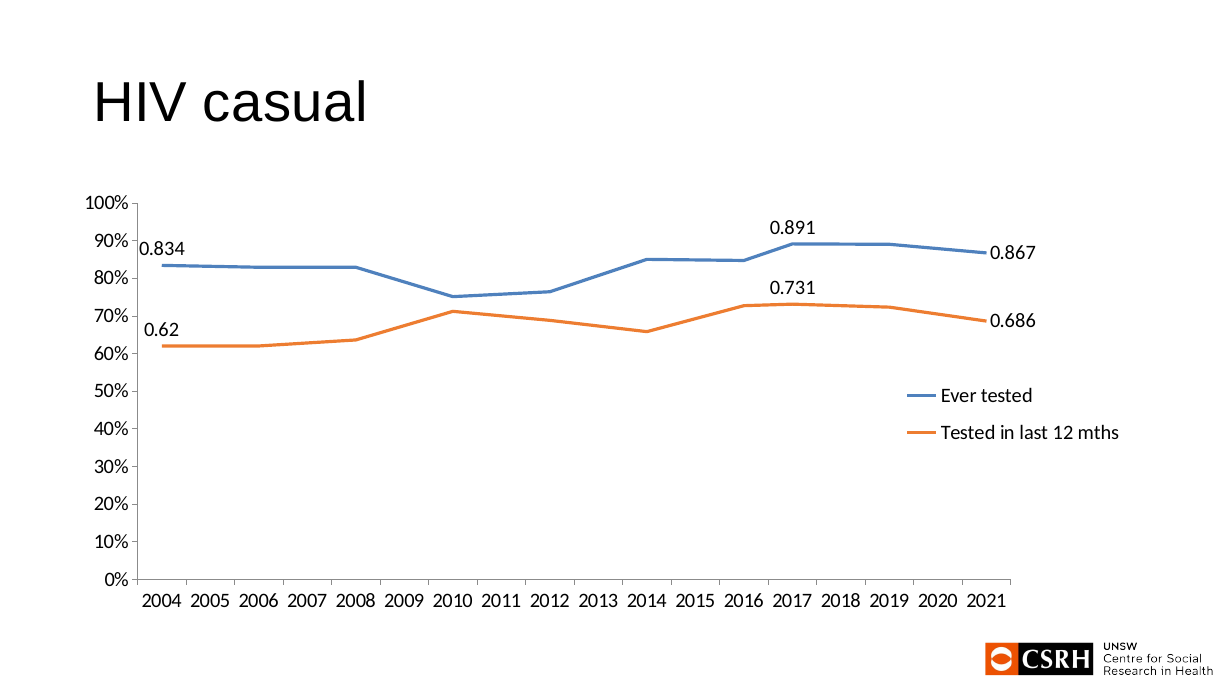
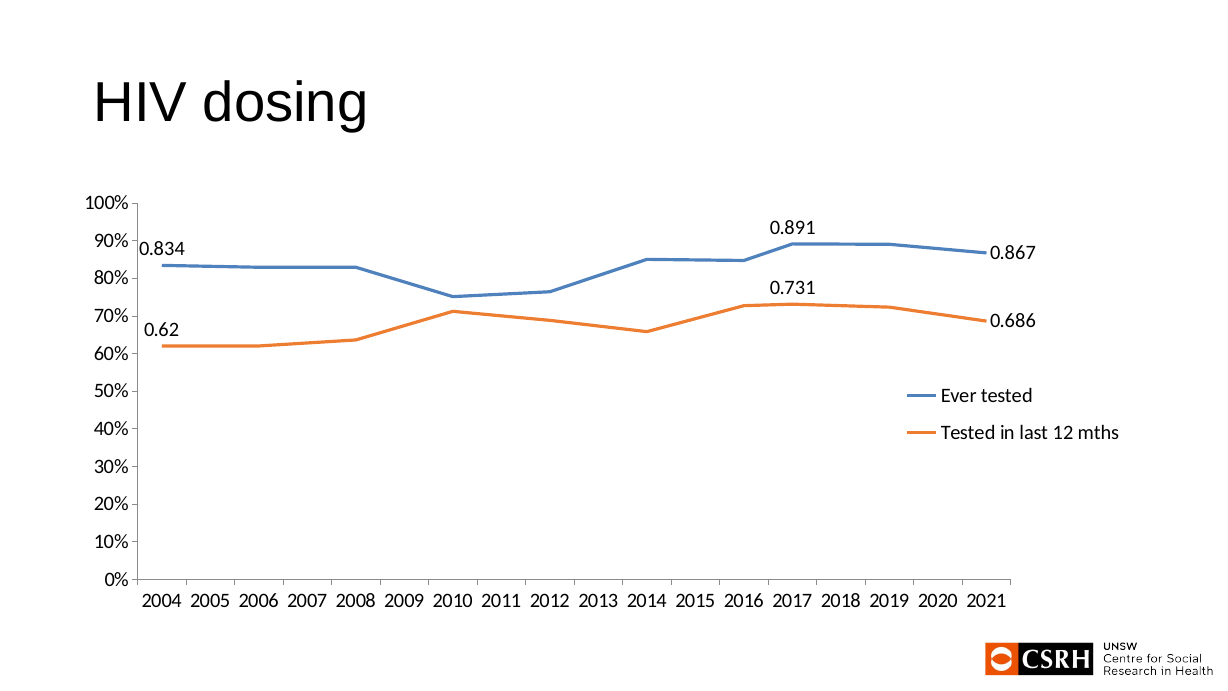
casual: casual -> dosing
